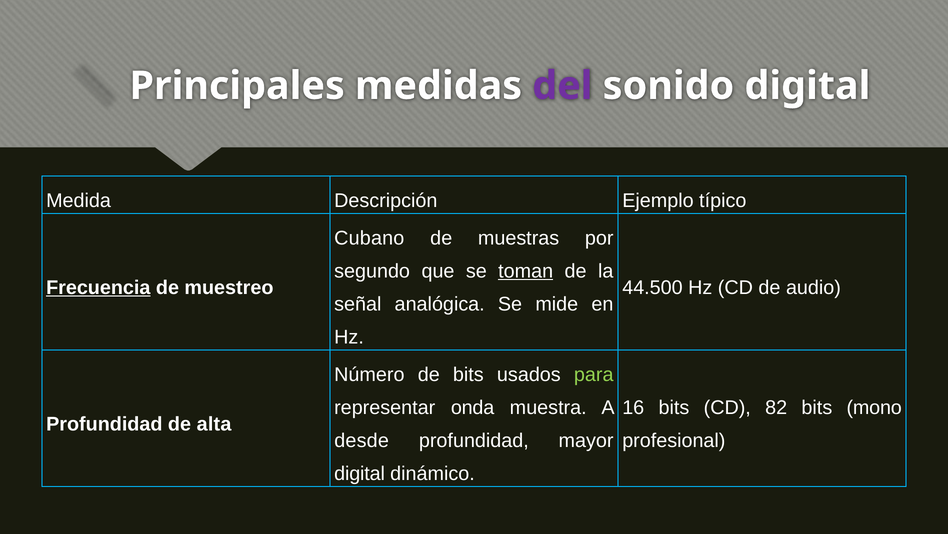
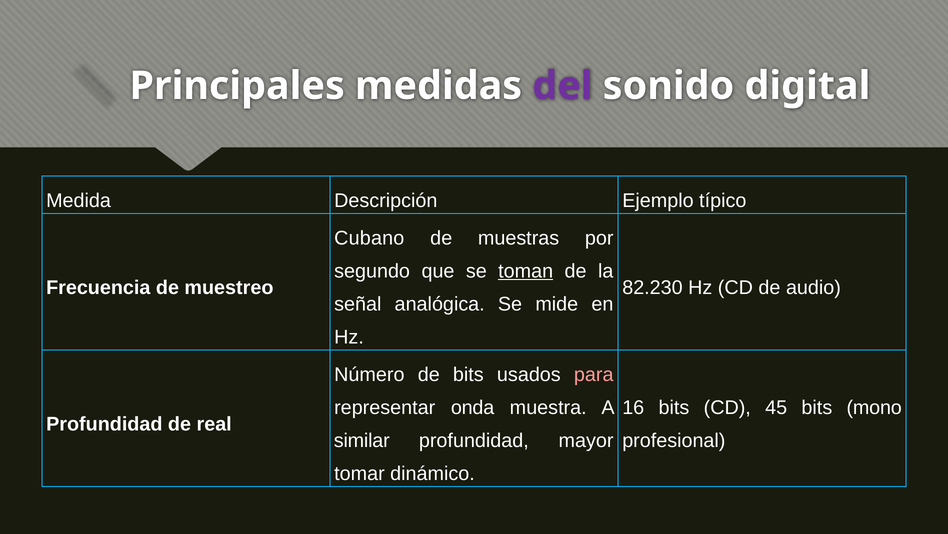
Frecuencia underline: present -> none
44.500: 44.500 -> 82.230
para colour: light green -> pink
82: 82 -> 45
alta: alta -> real
desde: desde -> similar
digital at (360, 473): digital -> tomar
